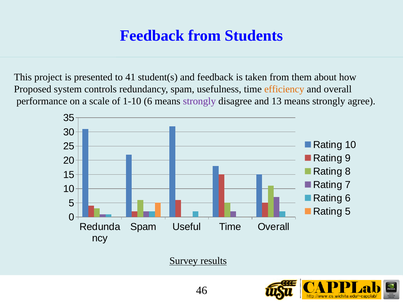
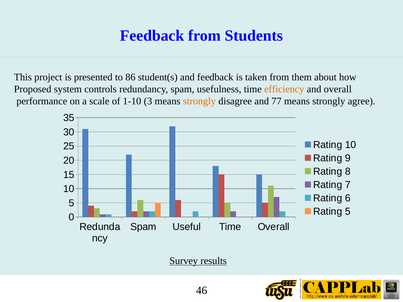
41: 41 -> 86
1-10 6: 6 -> 3
strongly at (199, 101) colour: purple -> orange
13: 13 -> 77
